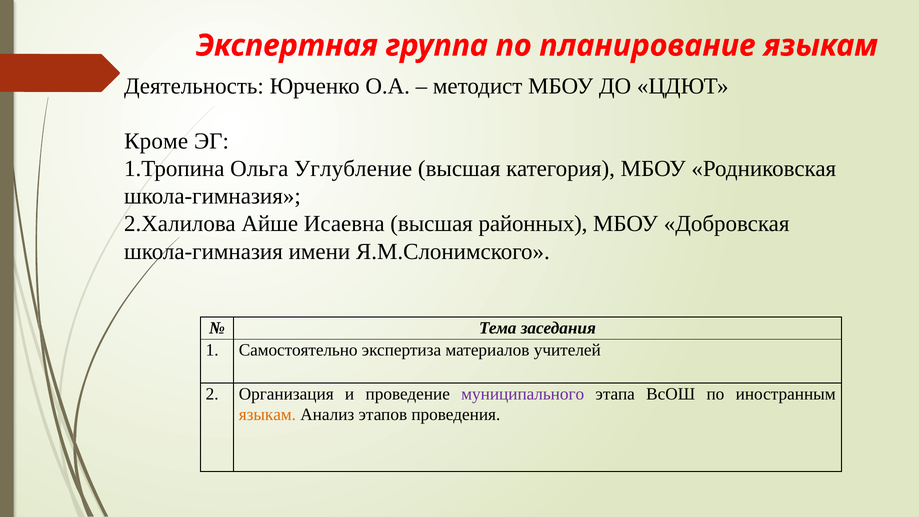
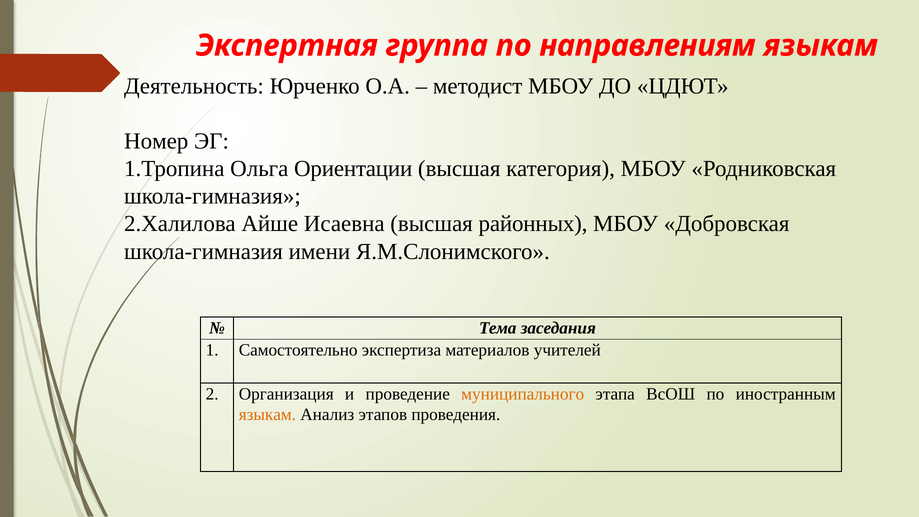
планирование: планирование -> направлениям
Кроме: Кроме -> Номер
Углубление: Углубление -> Ориентации
муниципального colour: purple -> orange
